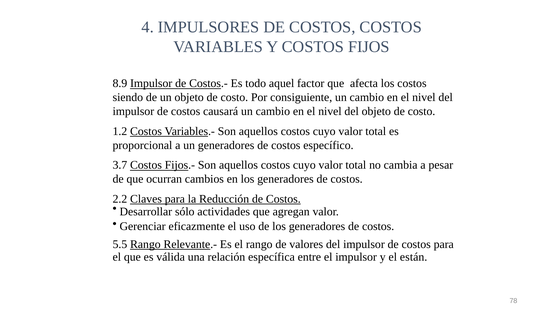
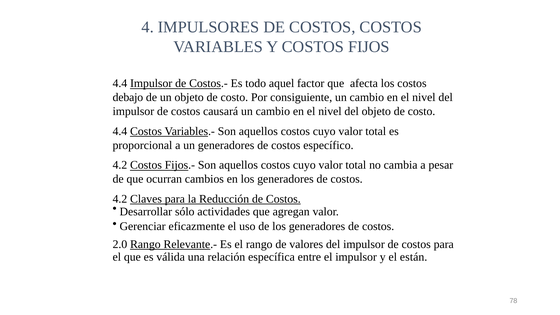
8.9 at (120, 83): 8.9 -> 4.4
siendo: siendo -> debajo
1.2 at (120, 131): 1.2 -> 4.4
3.7 at (120, 165): 3.7 -> 4.2
2.2 at (120, 199): 2.2 -> 4.2
5.5: 5.5 -> 2.0
